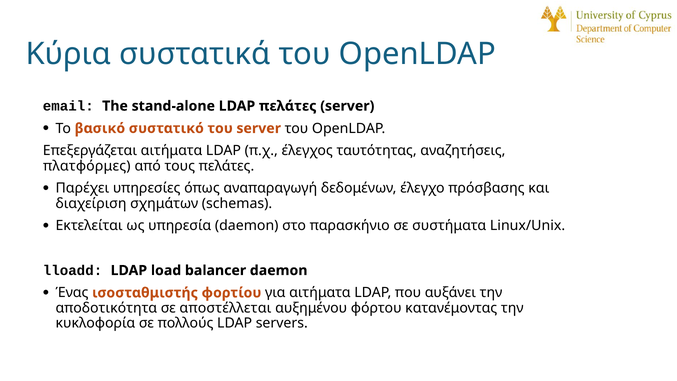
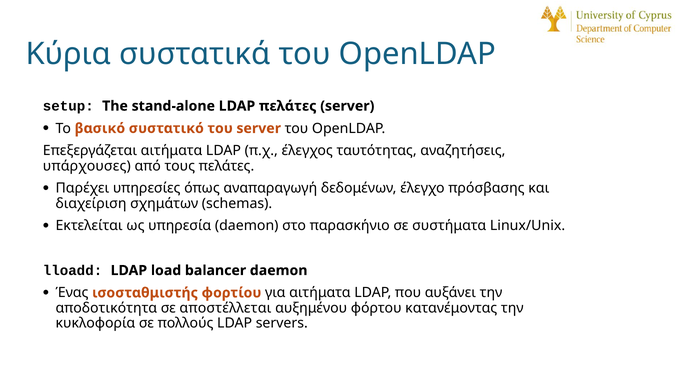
email: email -> setup
πλατφόρμες: πλατφόρμες -> υπάρχουσες
